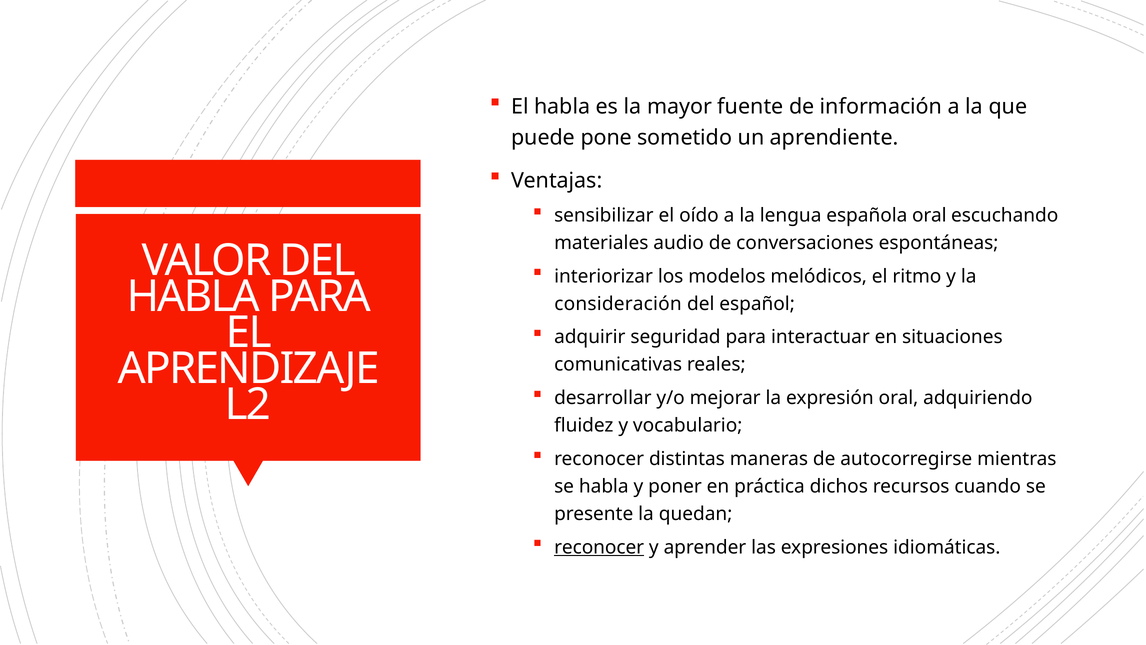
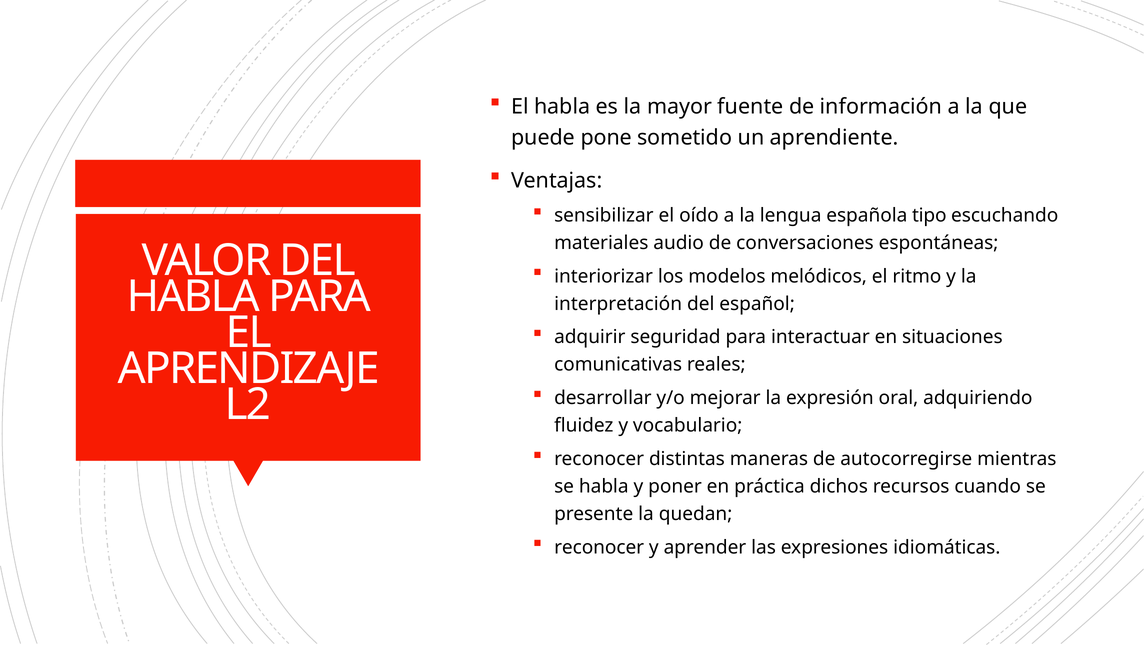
española oral: oral -> tipo
consideración: consideración -> interpretación
reconocer at (599, 547) underline: present -> none
